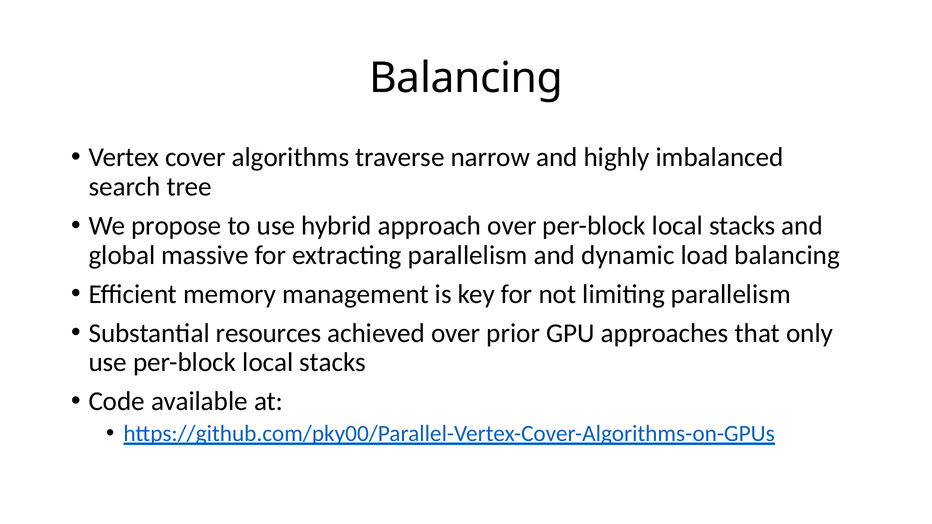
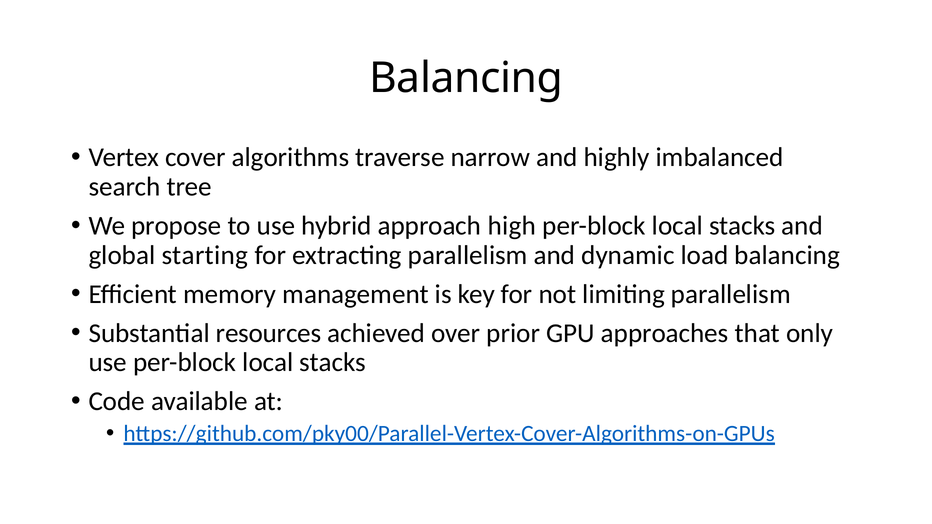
approach over: over -> high
massive: massive -> starting
